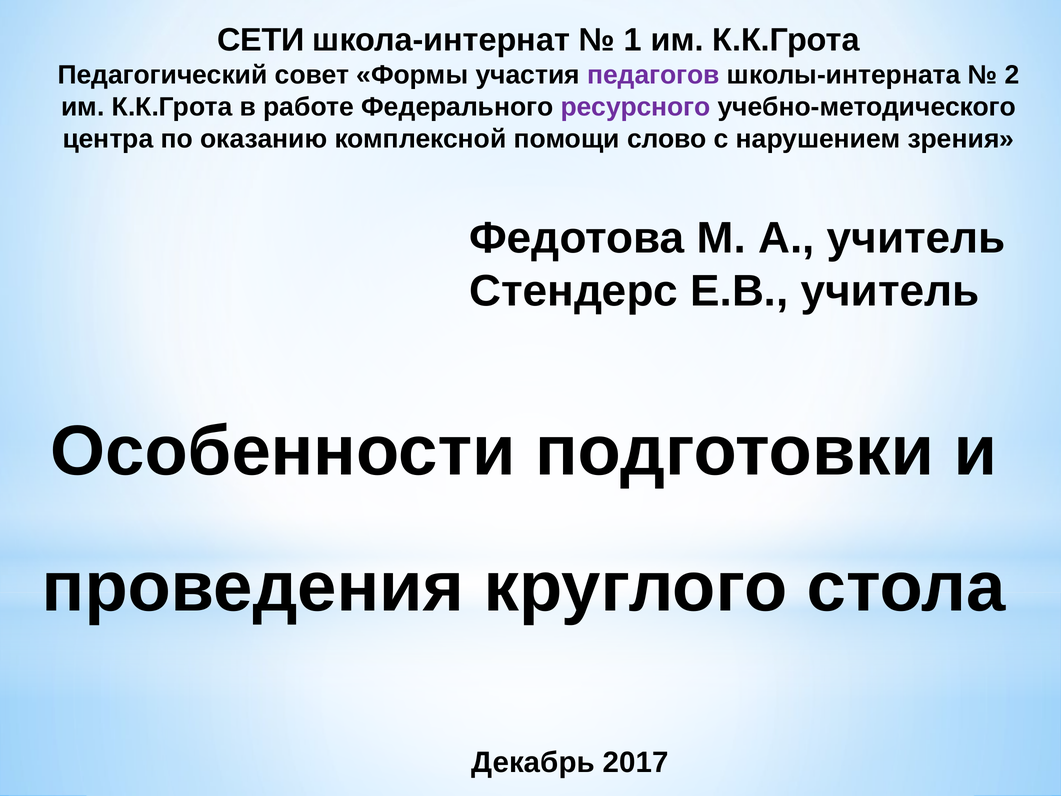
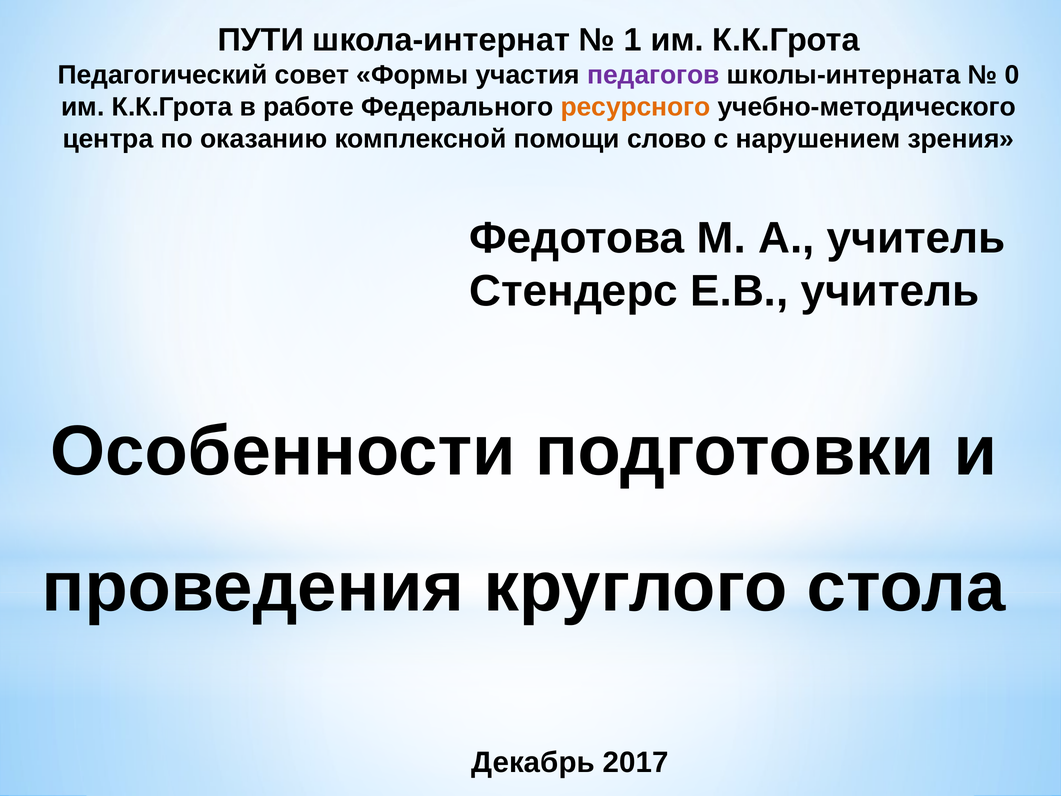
СЕТИ: СЕТИ -> ПУТИ
2: 2 -> 0
ресурсного colour: purple -> orange
